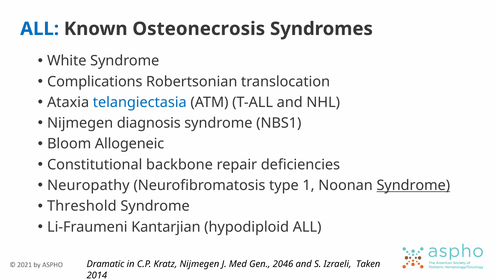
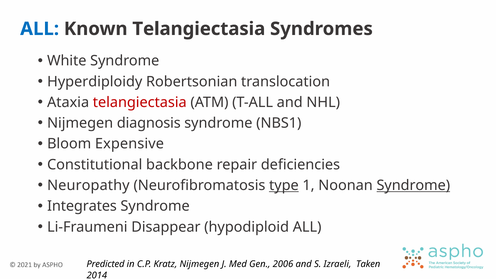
Known Osteonecrosis: Osteonecrosis -> Telangiectasia
Complications: Complications -> Hyperdiploidy
telangiectasia at (140, 102) colour: blue -> red
Allogeneic: Allogeneic -> Expensive
type underline: none -> present
Threshold: Threshold -> Integrates
Kantarjian: Kantarjian -> Disappear
Dramatic: Dramatic -> Predicted
2046: 2046 -> 2006
